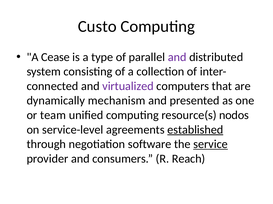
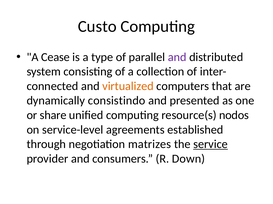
virtualized colour: purple -> orange
mechanism: mechanism -> consistindo
team: team -> share
established underline: present -> none
software: software -> matrizes
Reach: Reach -> Down
